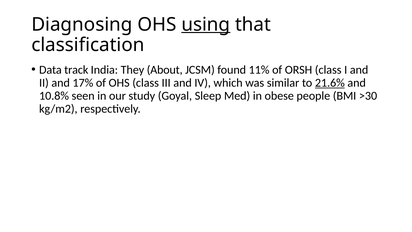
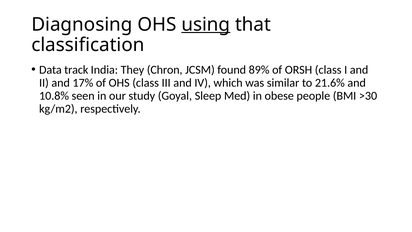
About: About -> Chron
11%: 11% -> 89%
21.6% underline: present -> none
